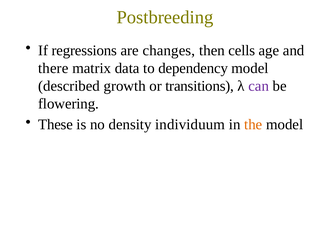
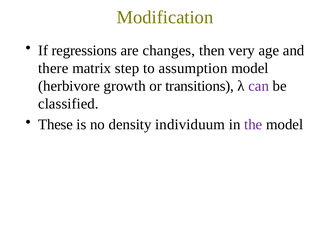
Postbreeding: Postbreeding -> Modification
cells: cells -> very
data: data -> step
dependency: dependency -> assumption
described: described -> herbivore
flowering: flowering -> classified
the colour: orange -> purple
